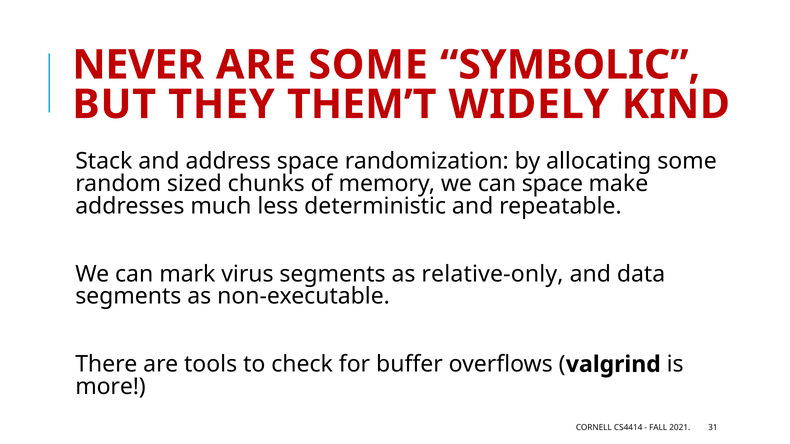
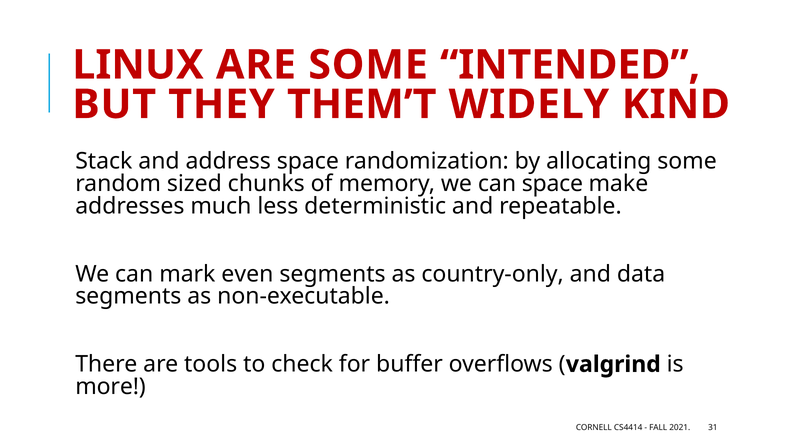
NEVER: NEVER -> LINUX
SYMBOLIC: SYMBOLIC -> INTENDED
virus: virus -> even
relative-only: relative-only -> country-only
